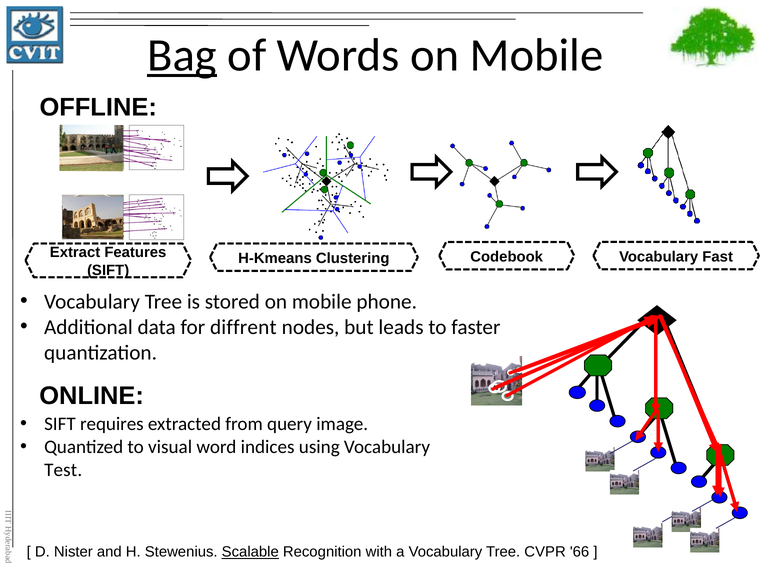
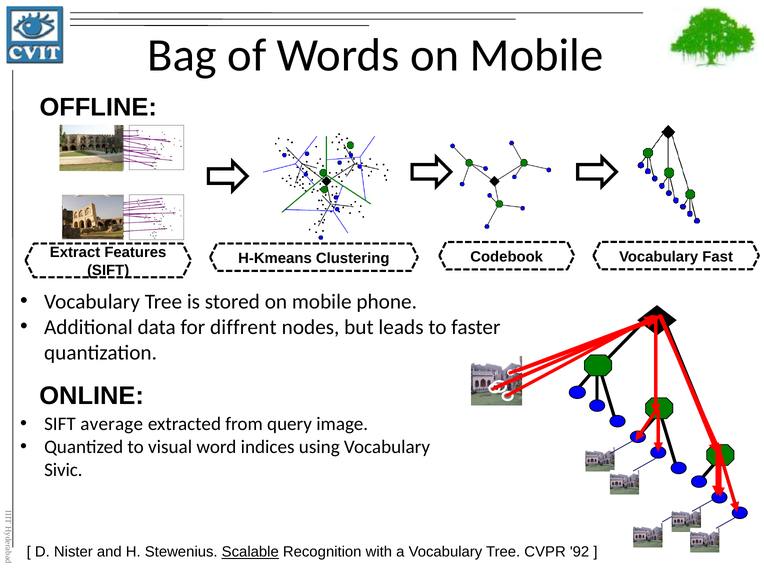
Bag underline: present -> none
requires: requires -> average
Test: Test -> Sivic
66: 66 -> 92
